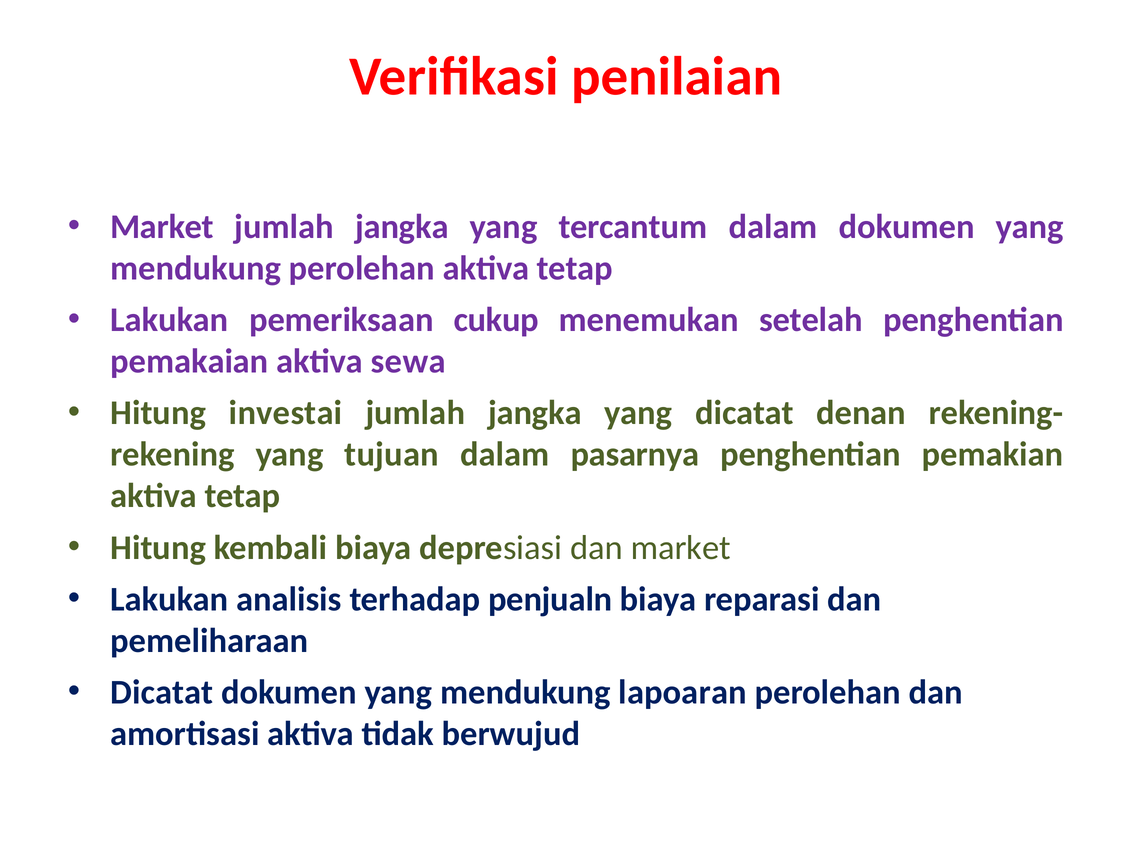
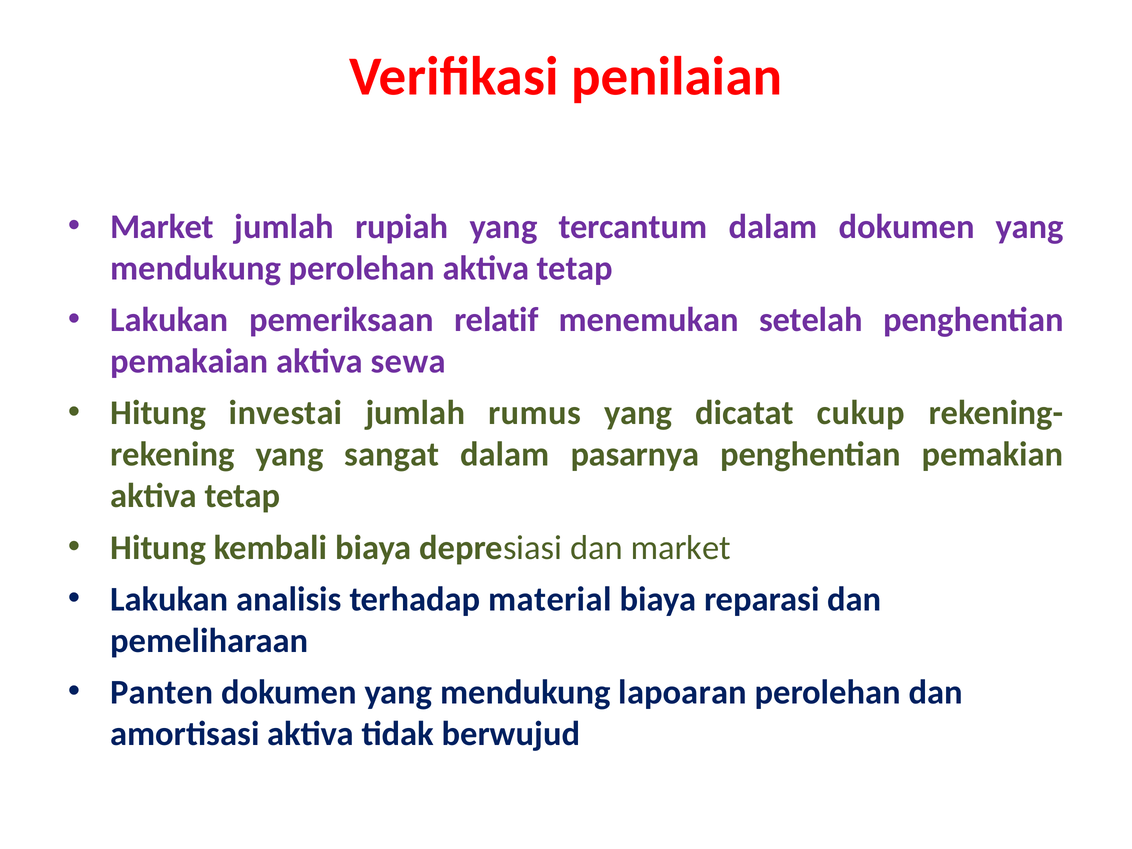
jangka at (402, 227): jangka -> rupiah
cukup: cukup -> relatif
jangka at (535, 413): jangka -> rumus
denan: denan -> cukup
tujuan: tujuan -> sangat
penjualn: penjualn -> material
Dicatat at (162, 692): Dicatat -> Panten
